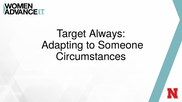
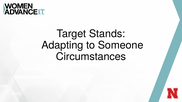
Always: Always -> Stands
